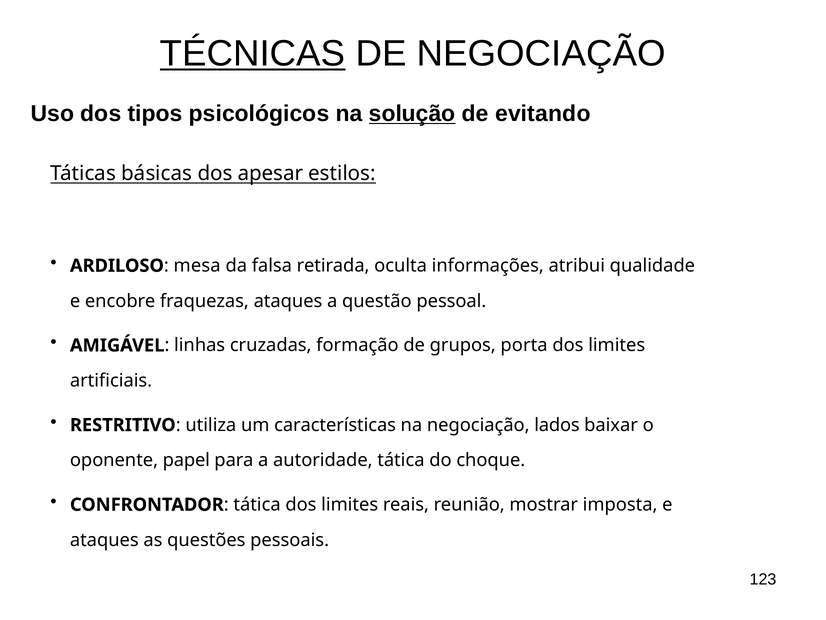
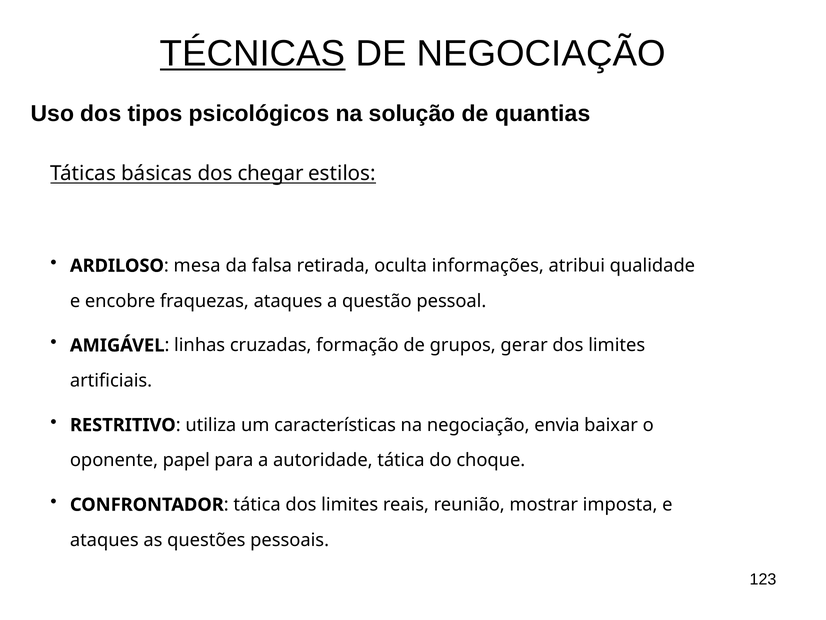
solução underline: present -> none
evitando: evitando -> quantias
apesar: apesar -> chegar
porta: porta -> gerar
lados: lados -> envia
